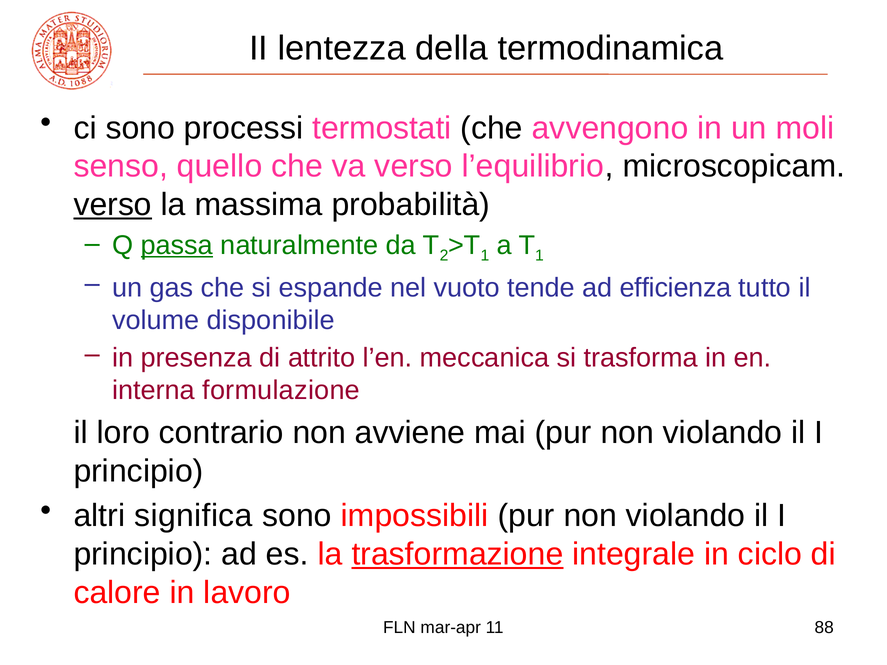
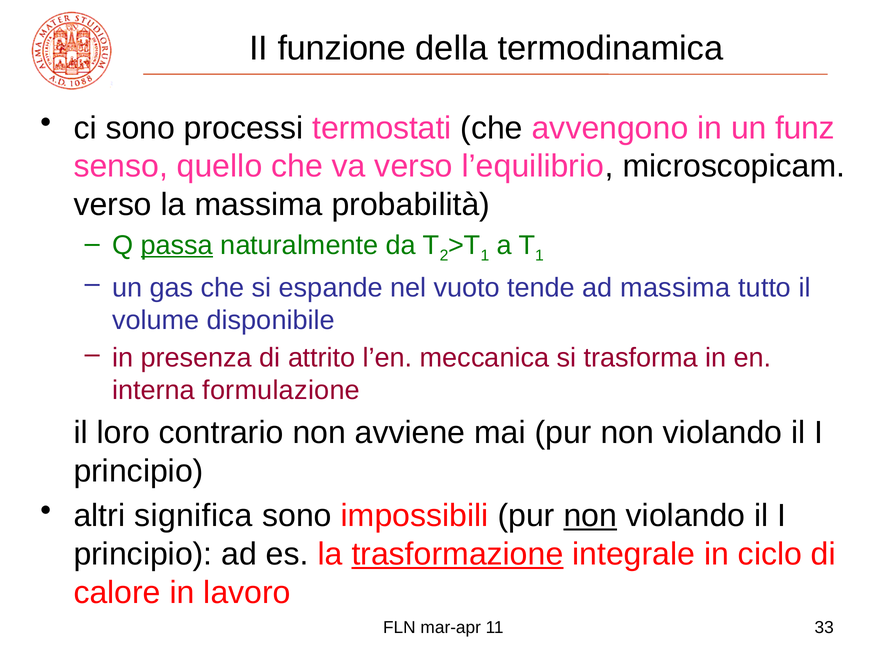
lentezza: lentezza -> funzione
moli: moli -> funz
verso at (113, 205) underline: present -> none
ad efficienza: efficienza -> massima
non at (590, 516) underline: none -> present
88: 88 -> 33
